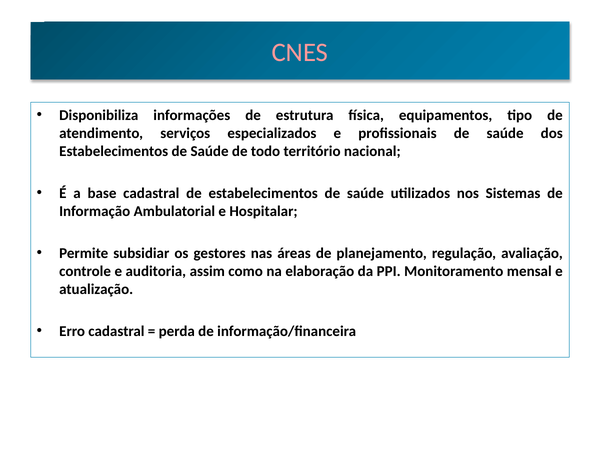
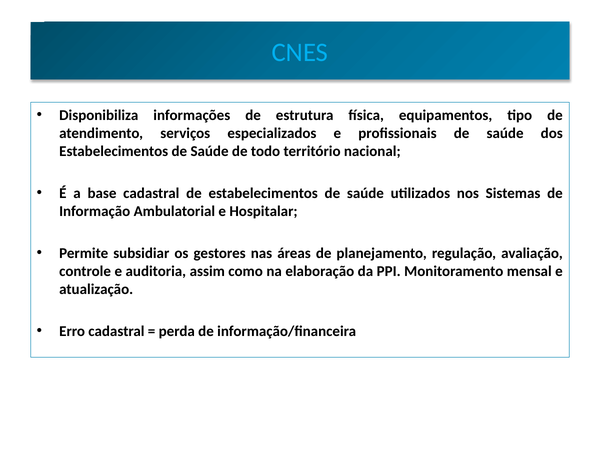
CNES colour: pink -> light blue
